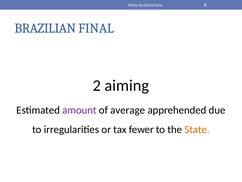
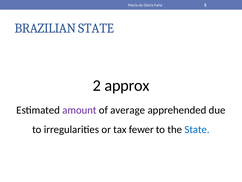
BRAZILIAN FINAL: FINAL -> STATE
aiming: aiming -> approx
State at (197, 129) colour: orange -> blue
